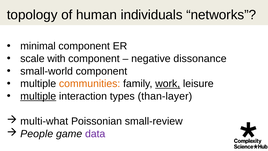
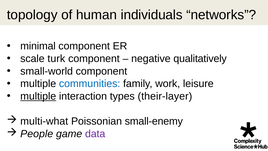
with: with -> turk
dissonance: dissonance -> qualitatively
communities colour: orange -> blue
work underline: present -> none
than-layer: than-layer -> their-layer
small-review: small-review -> small-enemy
